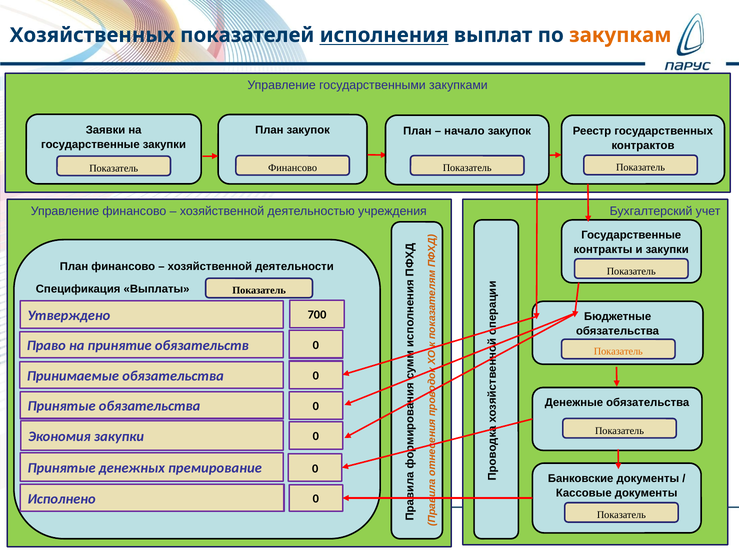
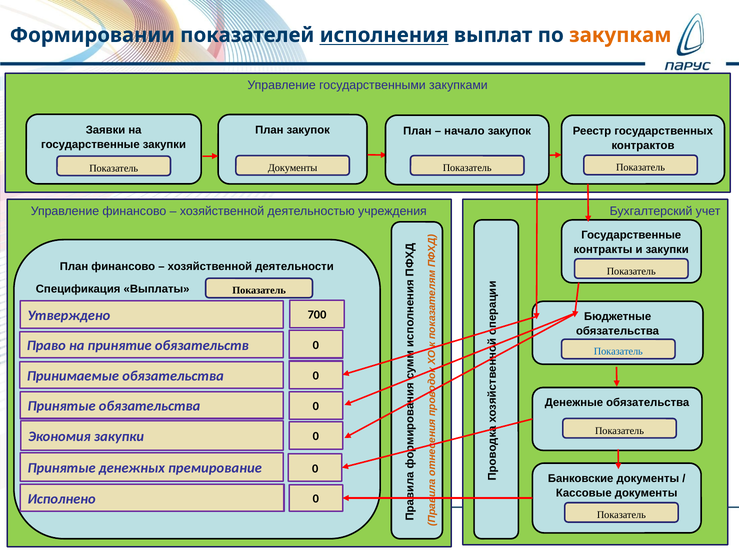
Хозяйственных: Хозяйственных -> Формировании
Финансово at (293, 168): Финансово -> Документы
Показатель at (618, 352) colour: orange -> blue
